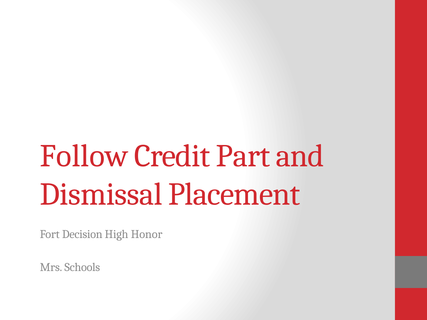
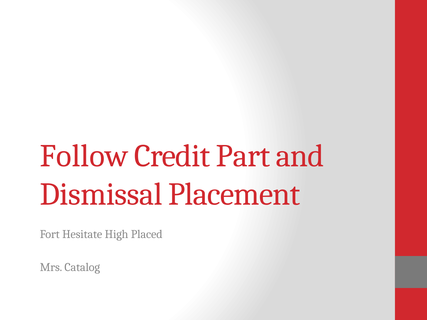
Decision: Decision -> Hesitate
Honor: Honor -> Placed
Schools: Schools -> Catalog
